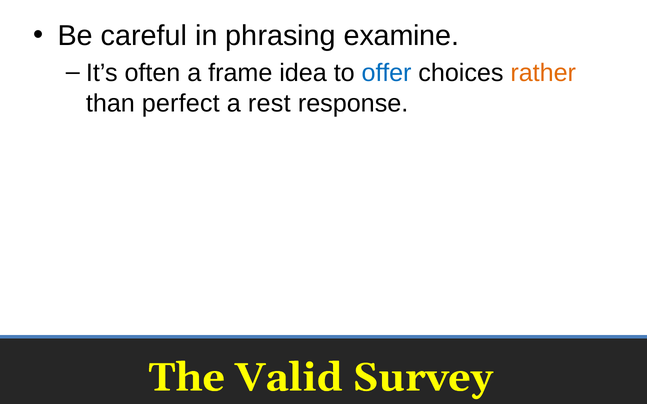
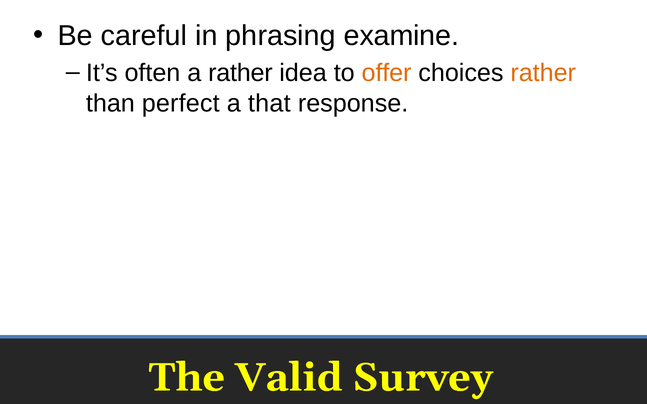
a frame: frame -> rather
offer colour: blue -> orange
rest: rest -> that
